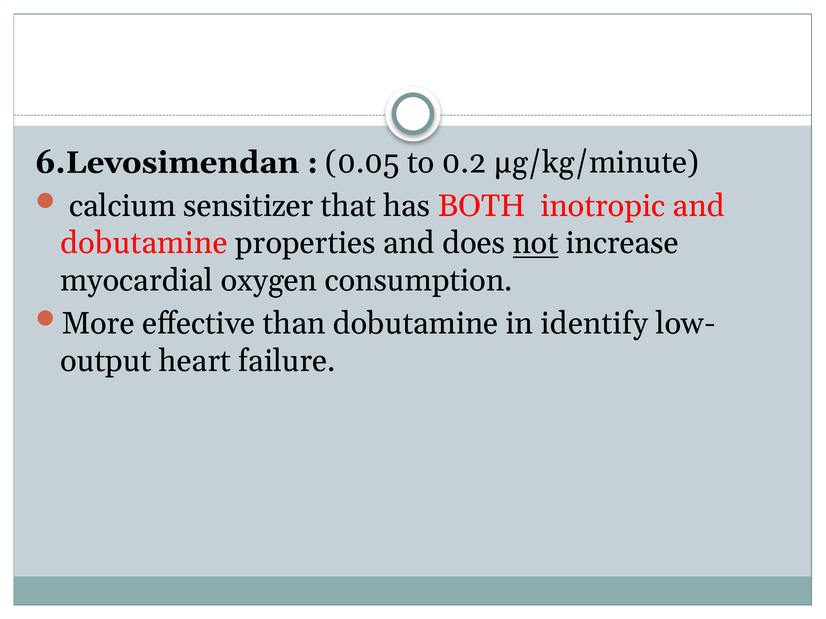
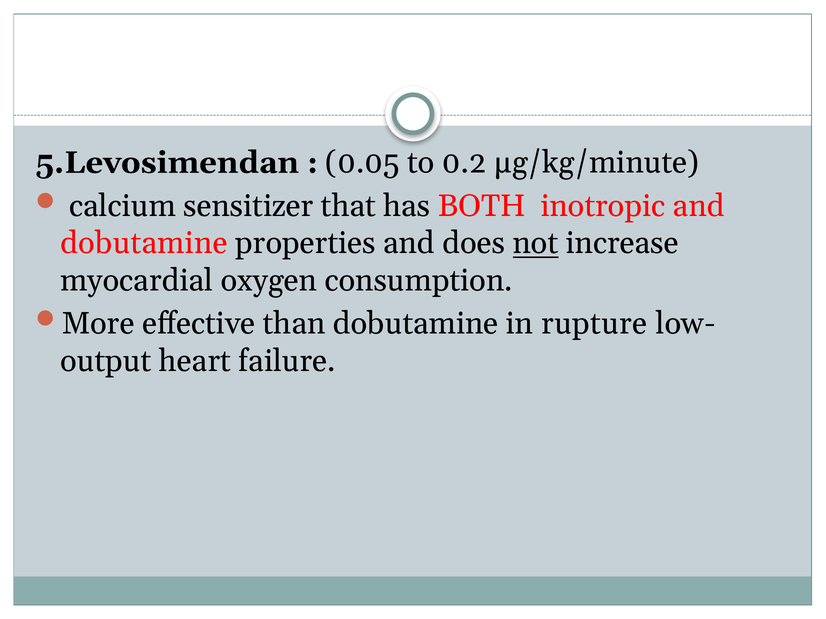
6.Levosimendan: 6.Levosimendan -> 5.Levosimendan
identify: identify -> rupture
